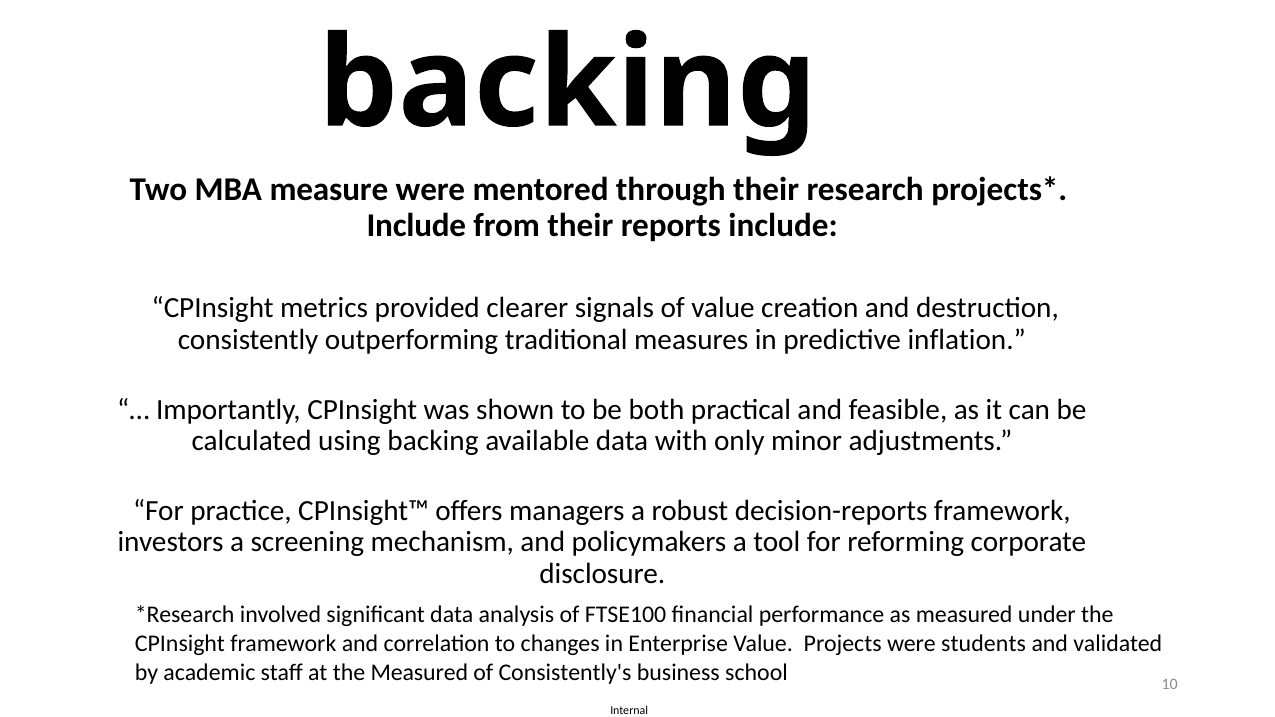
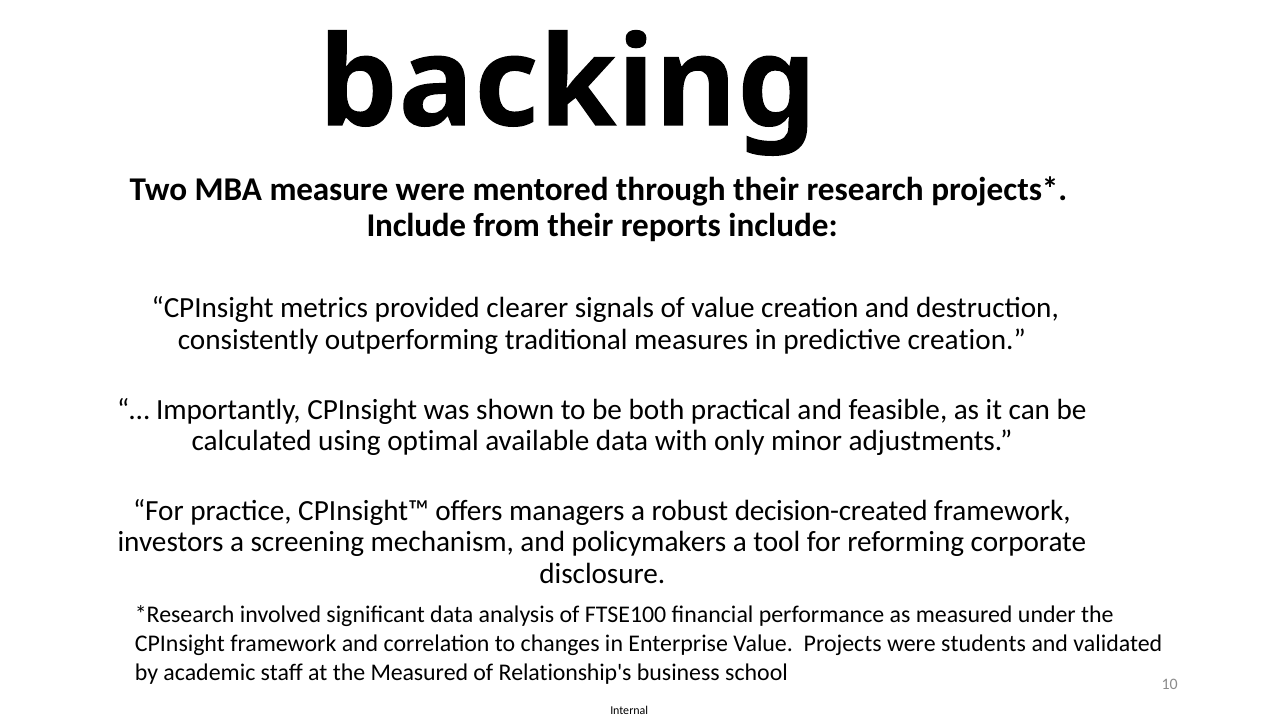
predictive inflation: inflation -> creation
using backing: backing -> optimal
decision-reports: decision-reports -> decision-created
Consistently's: Consistently's -> Relationship's
